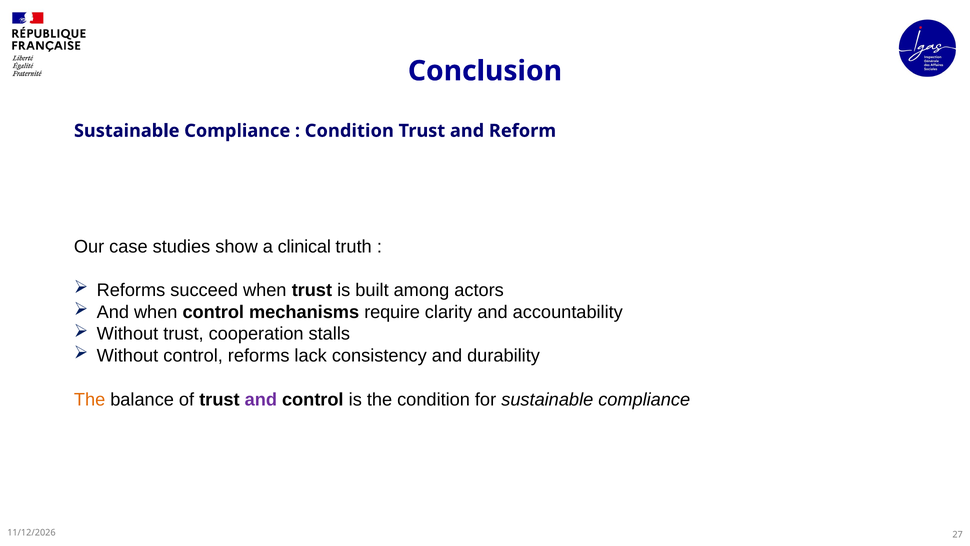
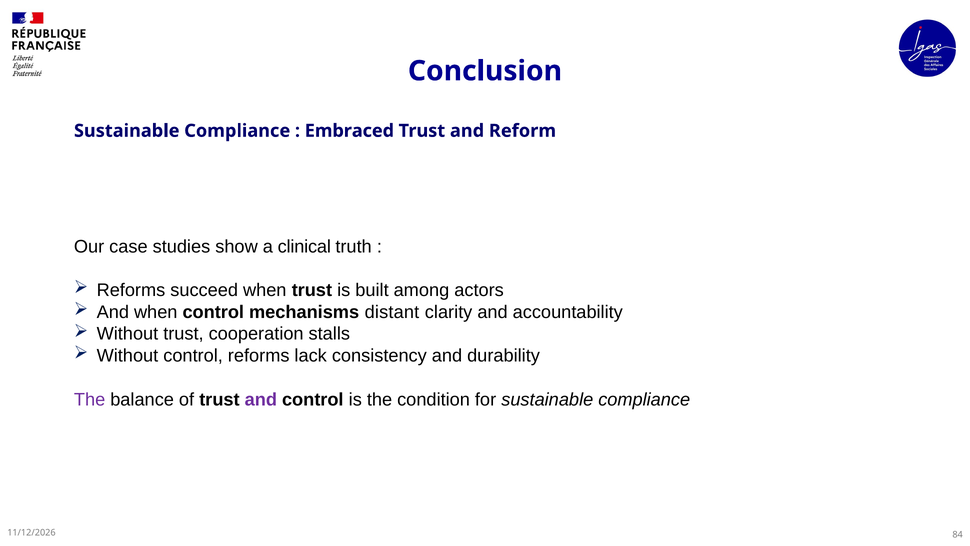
Condition at (349, 131): Condition -> Embraced
require: require -> distant
The at (90, 399) colour: orange -> purple
27: 27 -> 84
